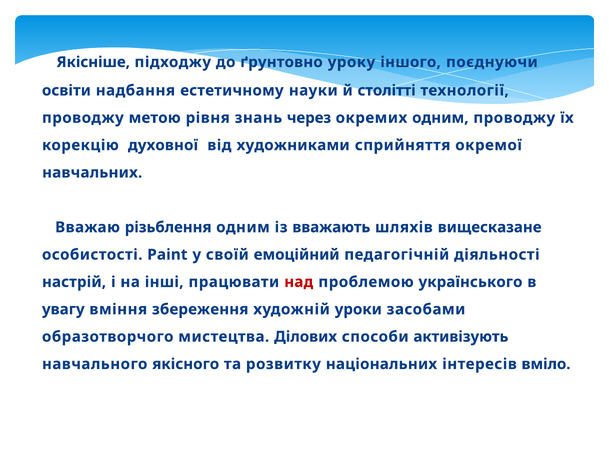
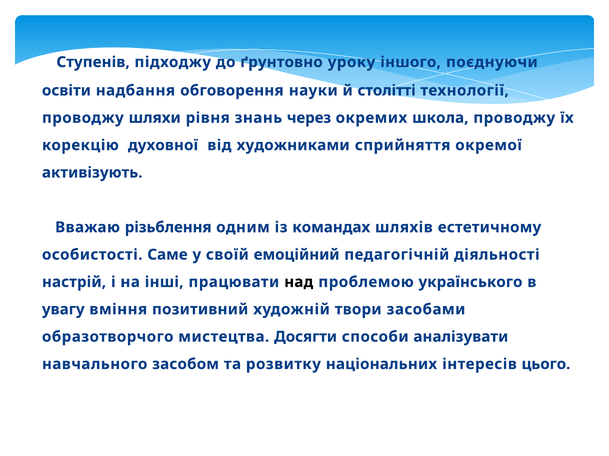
Якісніше: Якісніше -> Ступенів
естетичному: естетичному -> обговорення
метою: метою -> шляхи
окремих одним: одним -> школа
навчальних: навчальних -> активізують
вважають: вважають -> командах
вищесказане: вищесказане -> естетичному
Paint: Paint -> Саме
над colour: red -> black
збереження: збереження -> позитивний
уроки: уроки -> твори
Ділових: Ділових -> Досягти
активізують: активізують -> аналізувати
якісного: якісного -> засобом
вміло: вміло -> цього
